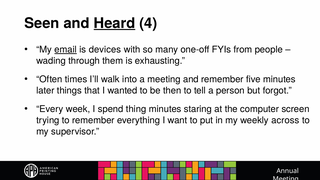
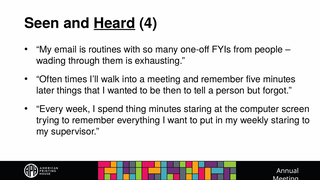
email underline: present -> none
devices: devices -> routines
weekly across: across -> staring
